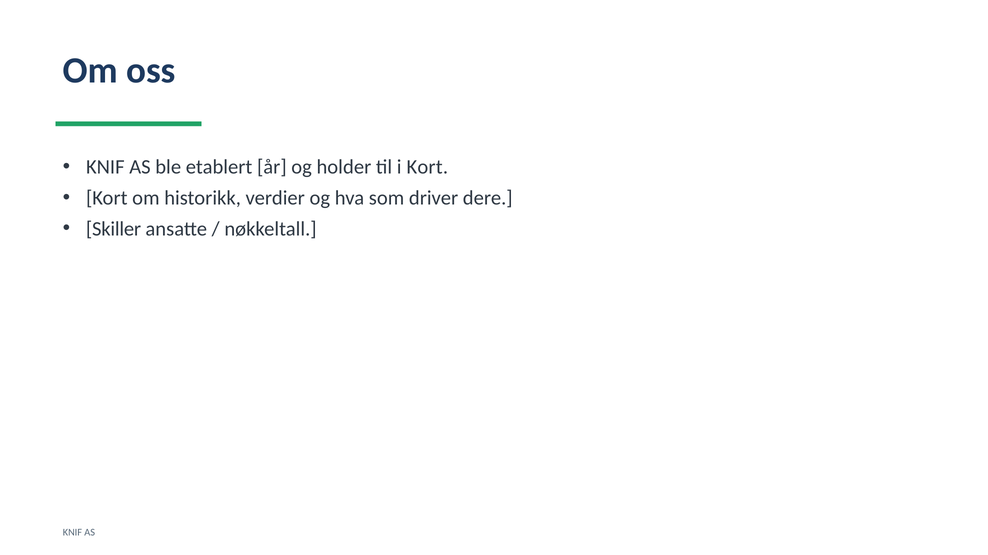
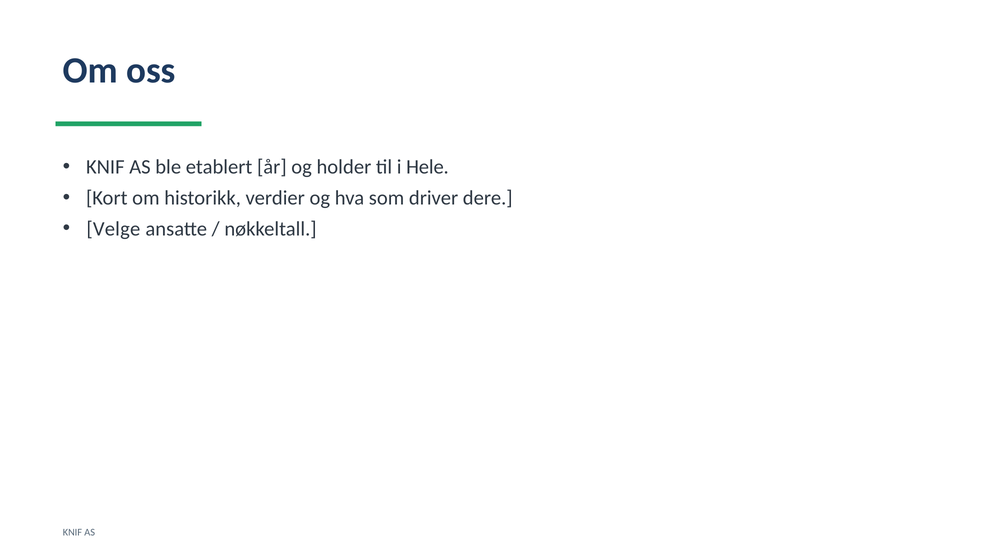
i Kort: Kort -> Hele
Skiller: Skiller -> Velge
